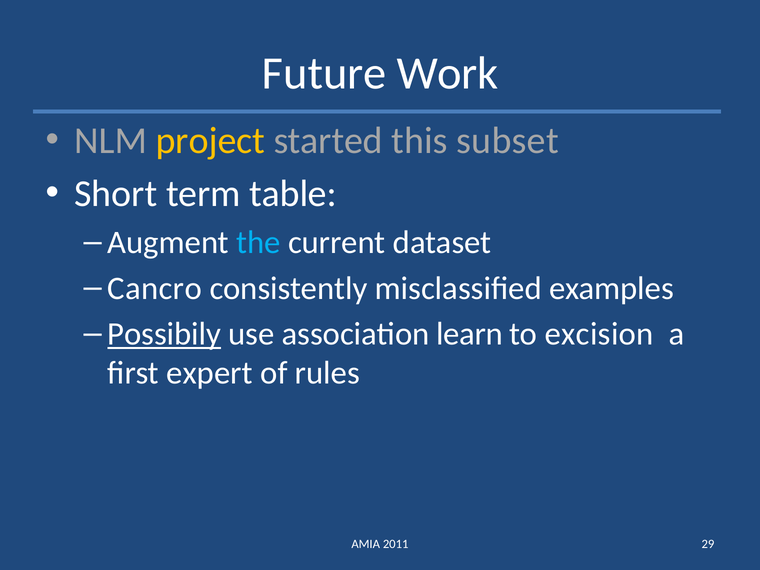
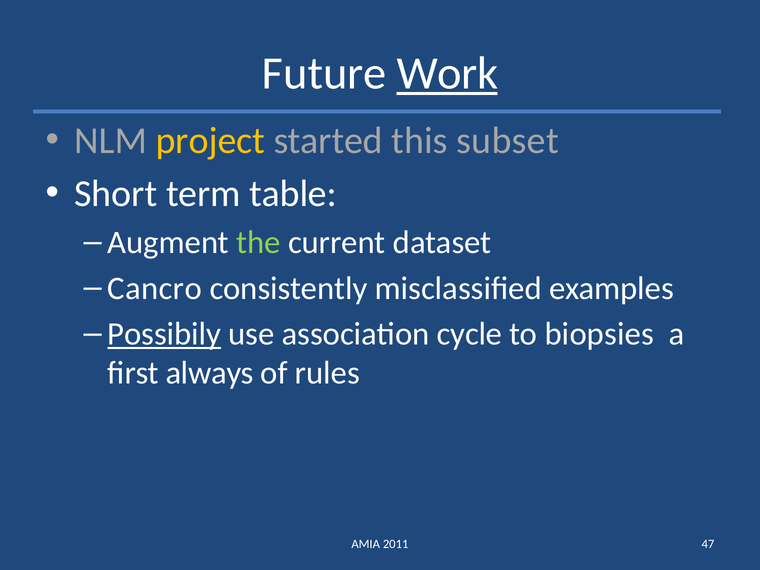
Work underline: none -> present
the colour: light blue -> light green
learn: learn -> cycle
excision: excision -> biopsies
expert: expert -> always
29: 29 -> 47
